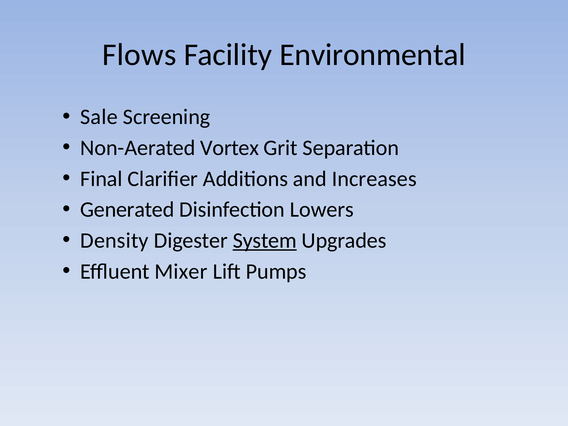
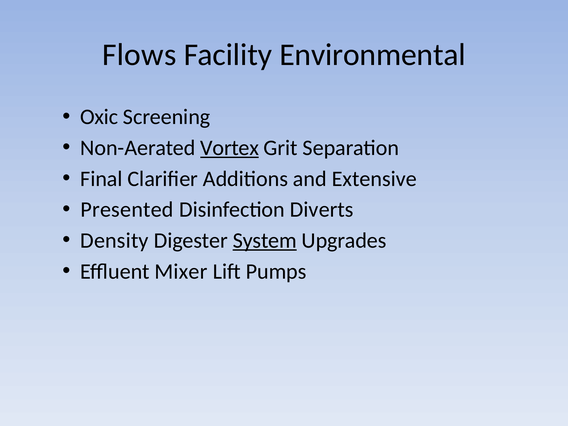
Sale: Sale -> Oxic
Vortex underline: none -> present
Increases: Increases -> Extensive
Generated: Generated -> Presented
Lowers: Lowers -> Diverts
